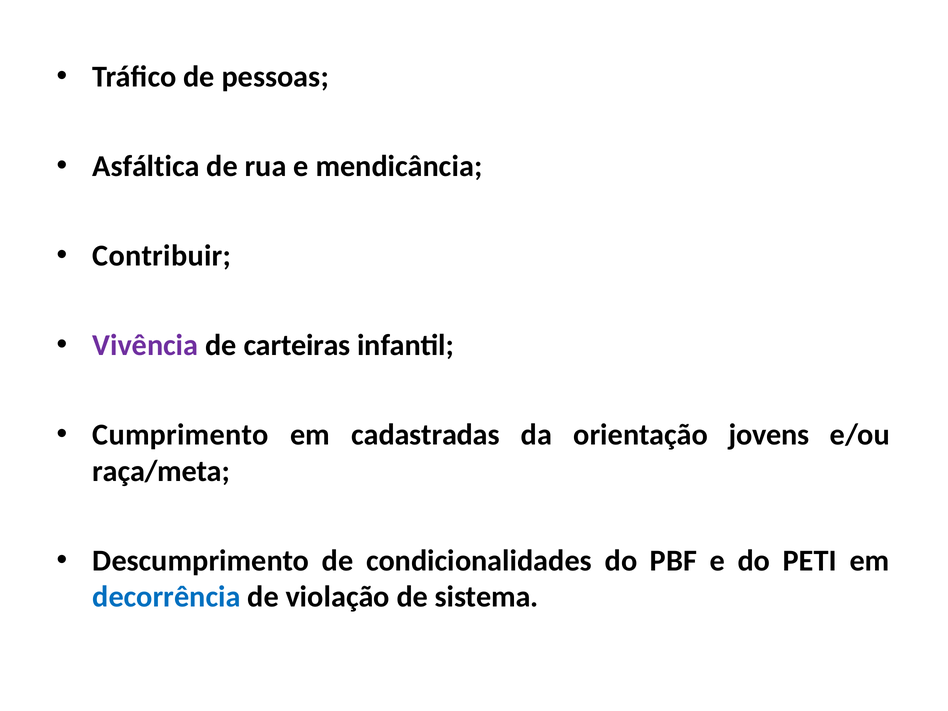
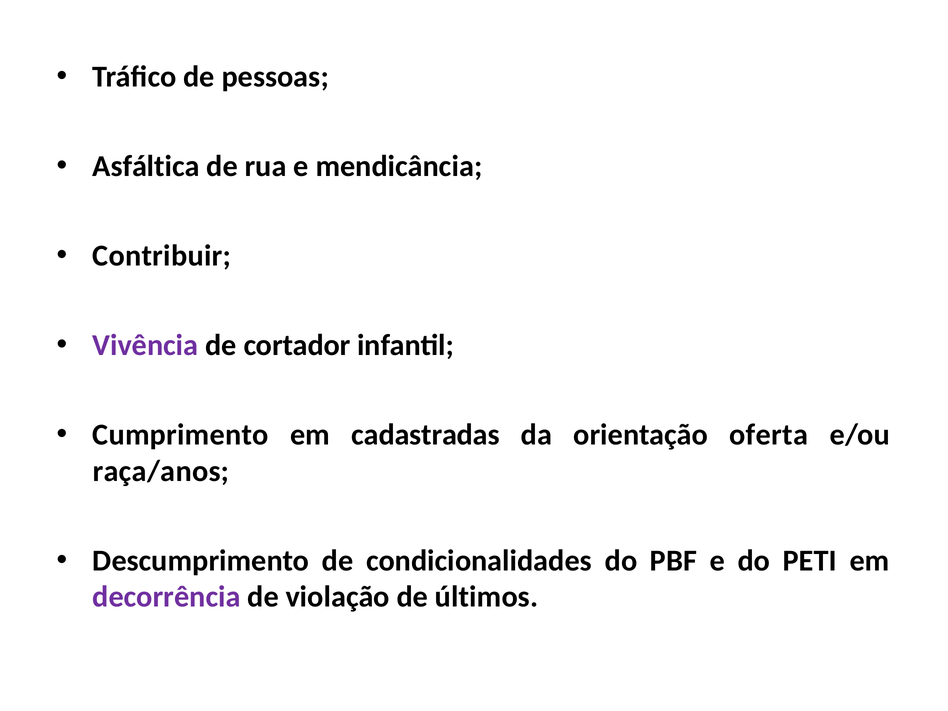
carteiras: carteiras -> cortador
jovens: jovens -> oferta
raça/meta: raça/meta -> raça/anos
decorrência colour: blue -> purple
sistema: sistema -> últimos
